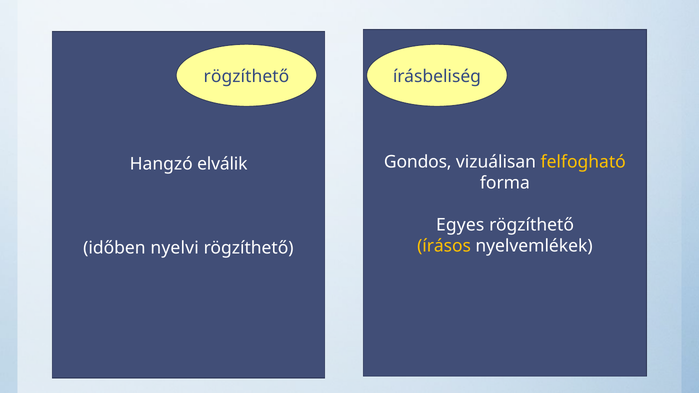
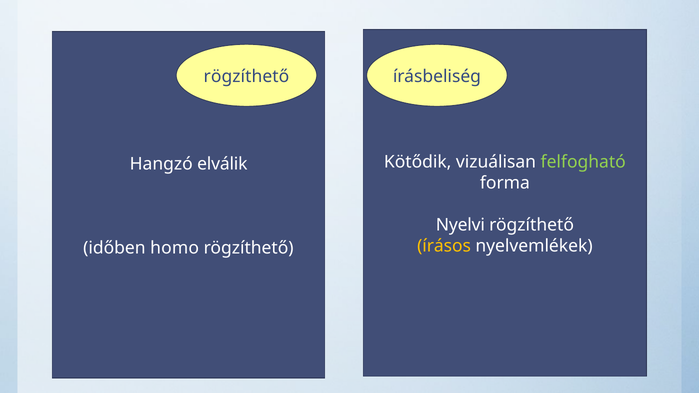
Gondos: Gondos -> Kötődik
felfogható colour: yellow -> light green
Egyes: Egyes -> Nyelvi
nyelvi: nyelvi -> homo
